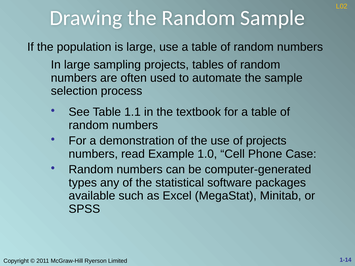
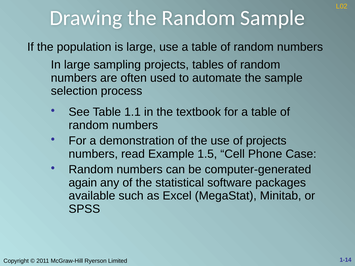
1.0: 1.0 -> 1.5
types: types -> again
